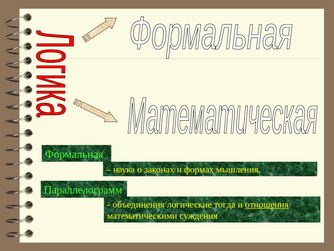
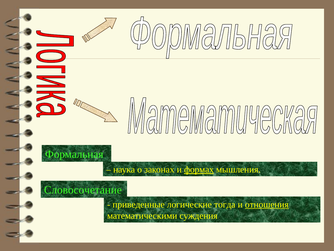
формах underline: none -> present
Параллелограмм: Параллелограмм -> Словосочетание
объединения: объединения -> приведенные
